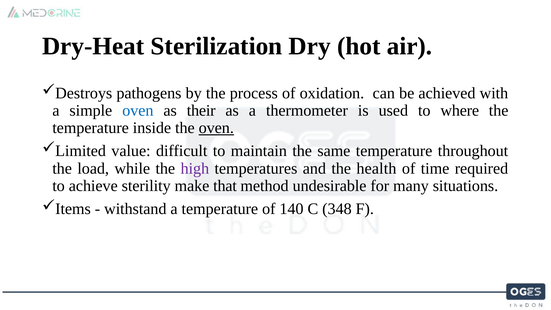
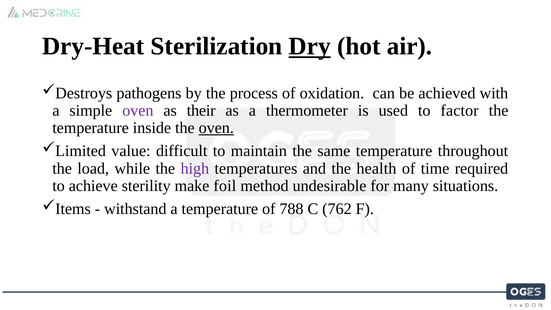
Dry underline: none -> present
oven at (138, 111) colour: blue -> purple
where: where -> factor
that: that -> foil
140: 140 -> 788
348: 348 -> 762
